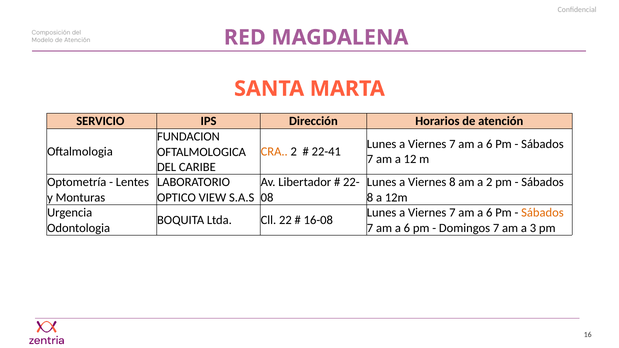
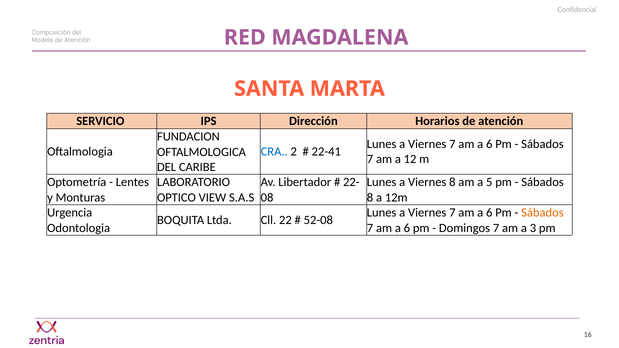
CRA colour: orange -> blue
a 2: 2 -> 5
16-08: 16-08 -> 52-08
